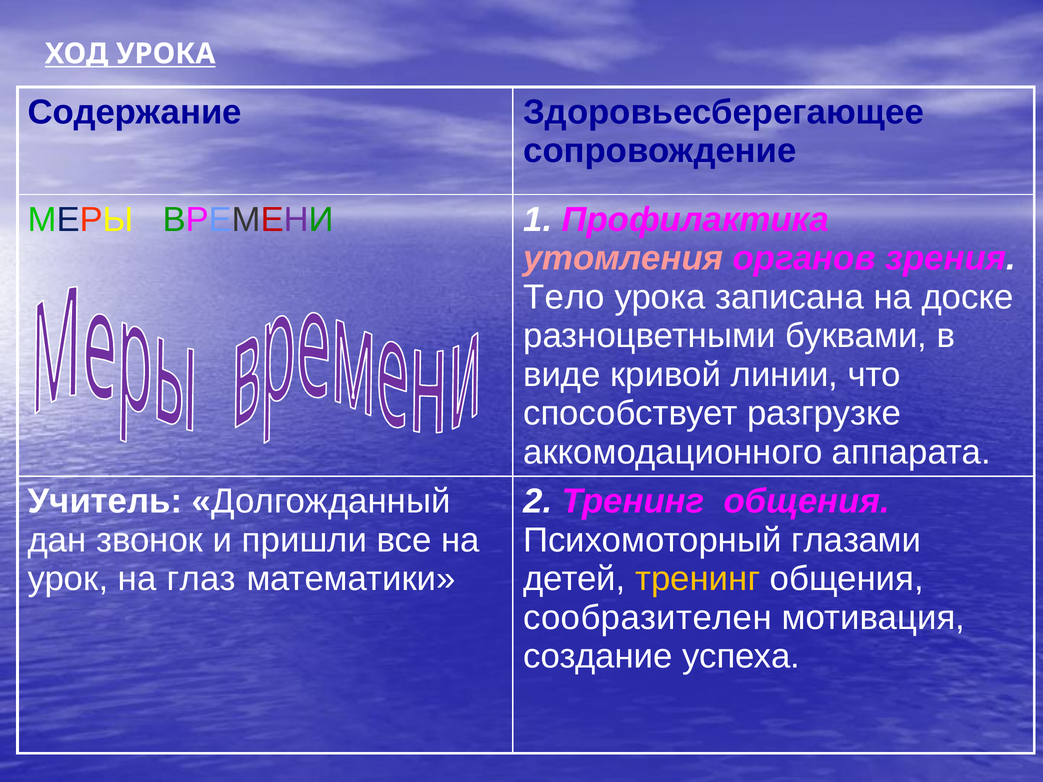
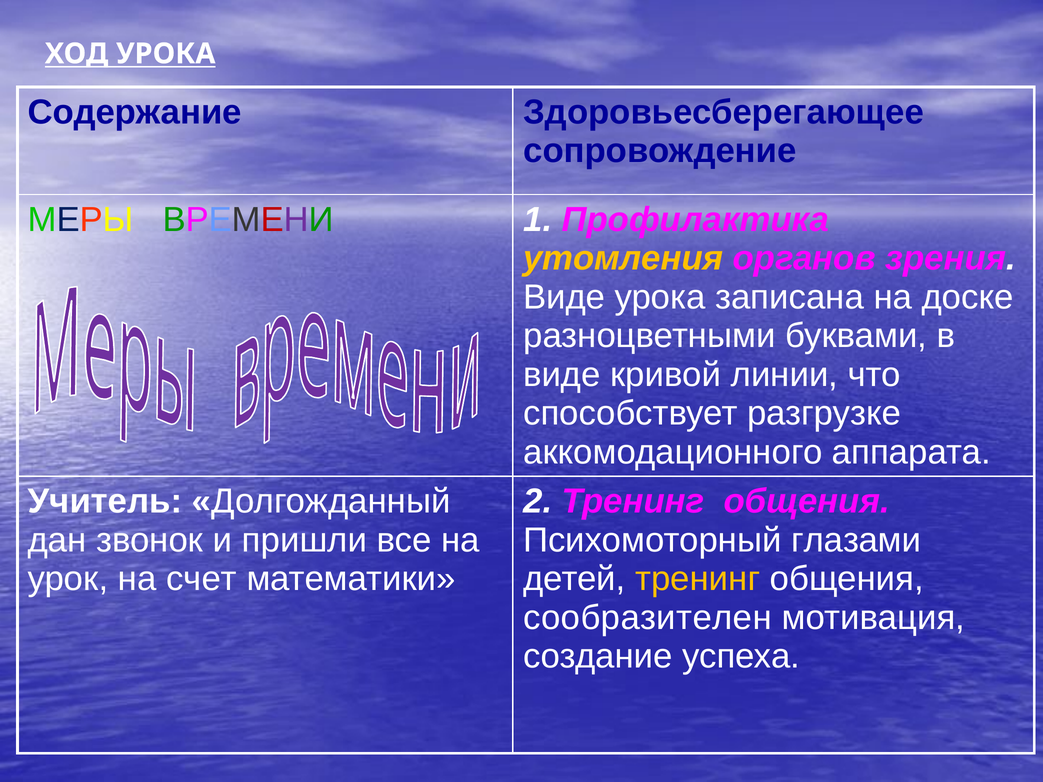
утомления colour: pink -> yellow
Тело at (564, 297): Тело -> Виде
глаз: глаз -> счет
